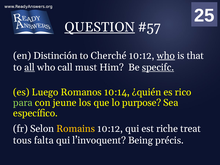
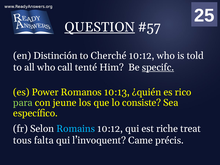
who at (166, 56) underline: present -> none
that: that -> told
all underline: present -> none
must: must -> tenté
Luego: Luego -> Power
10:14: 10:14 -> 10:13
purpose: purpose -> consiste
Romains colour: yellow -> light blue
Being: Being -> Came
